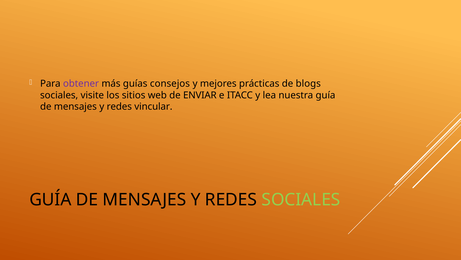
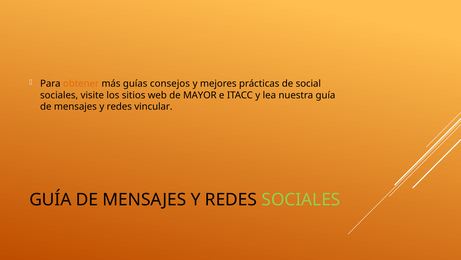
obtener colour: purple -> orange
blogs: blogs -> social
ENVIAR: ENVIAR -> MAYOR
